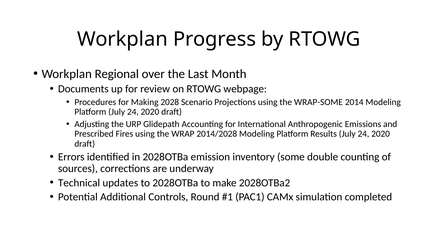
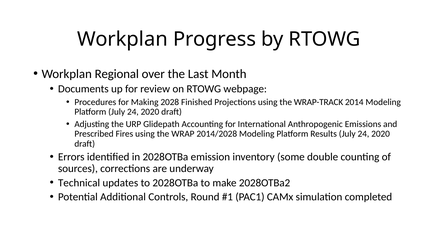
Scenario: Scenario -> Finished
WRAP-SOME: WRAP-SOME -> WRAP-TRACK
